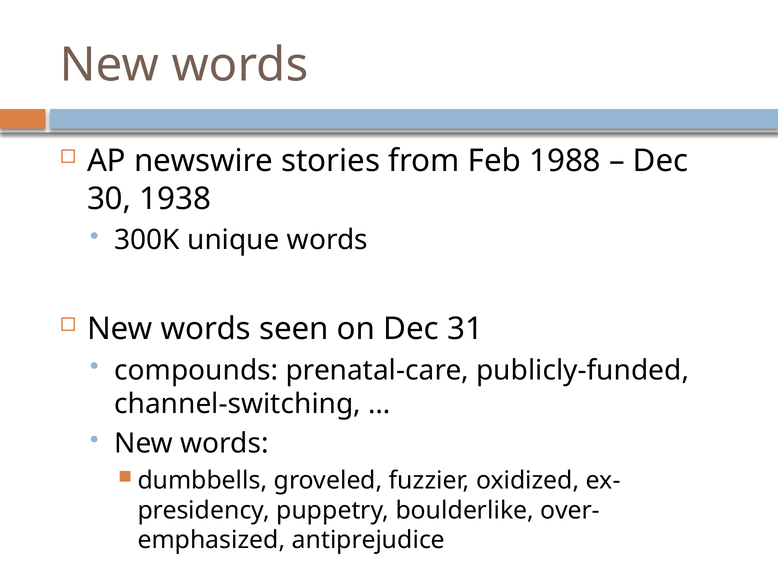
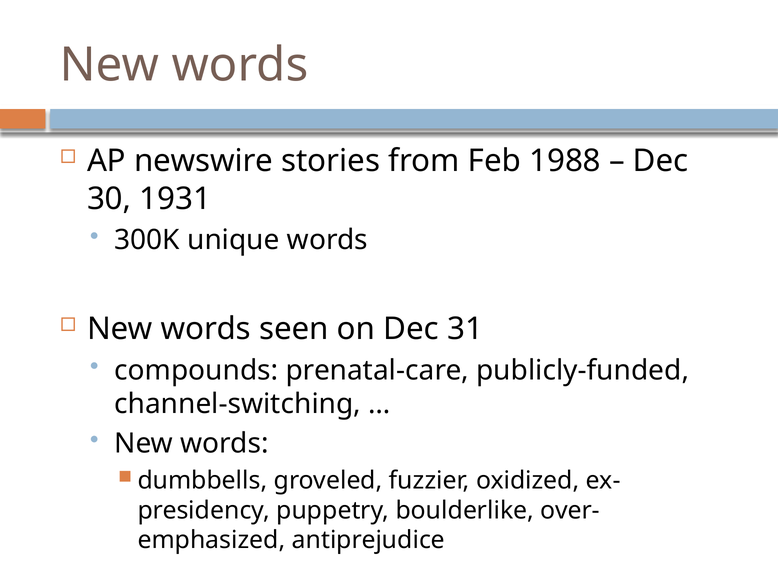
1938: 1938 -> 1931
